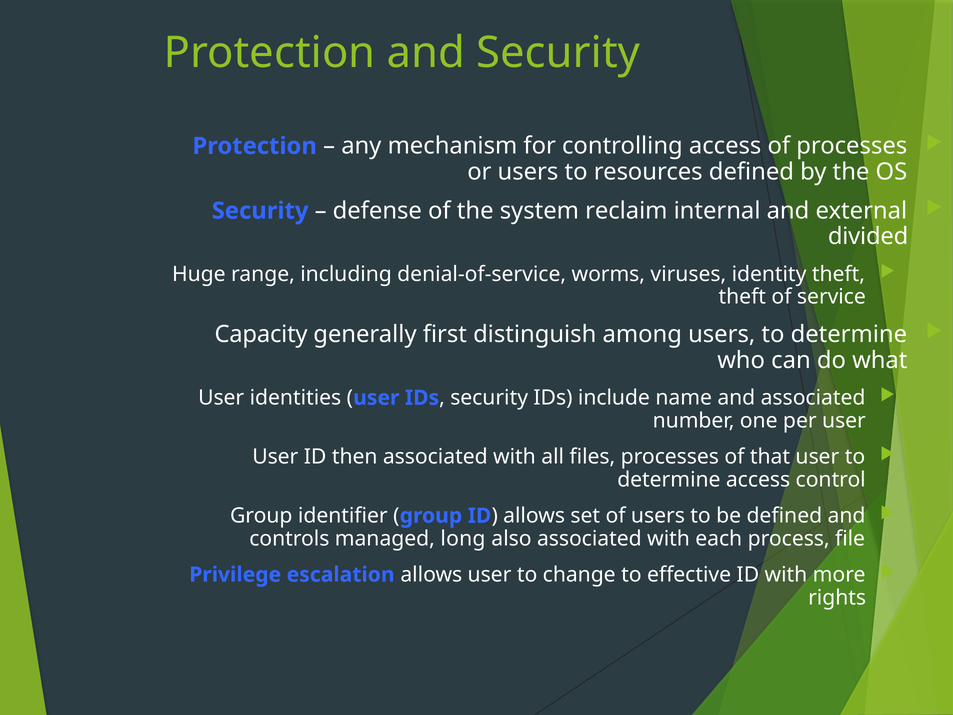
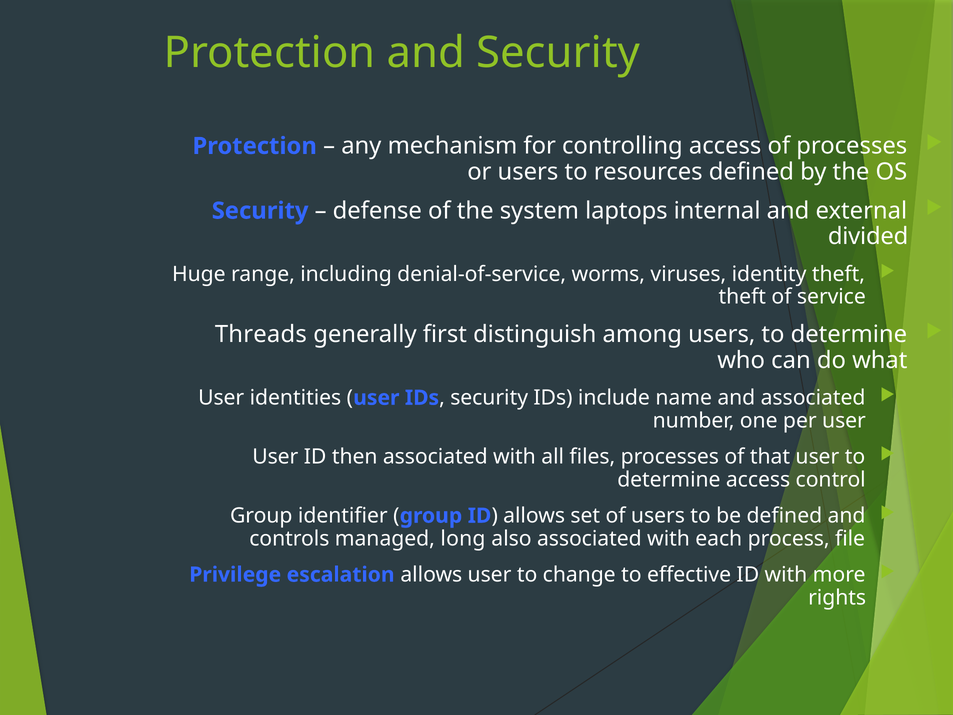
reclaim: reclaim -> laptops
Capacity: Capacity -> Threads
